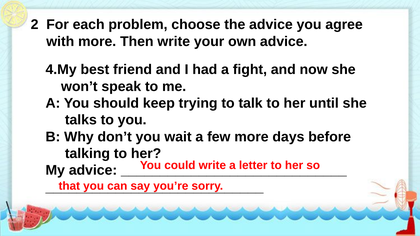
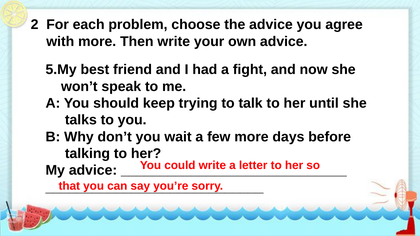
4.My: 4.My -> 5.My
